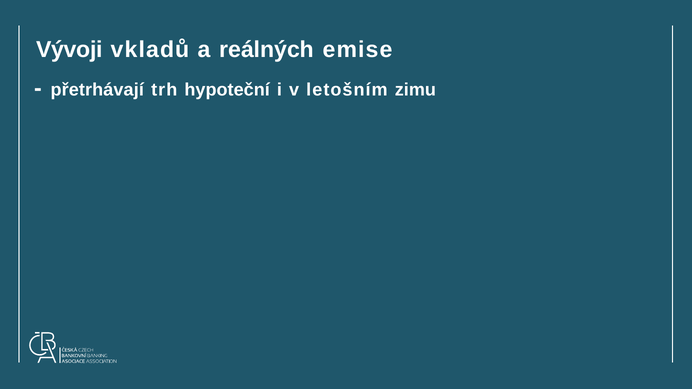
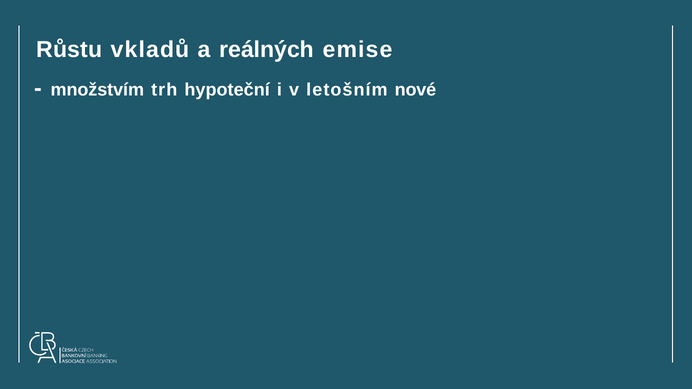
Vývoji: Vývoji -> Růstu
přetrhávají: přetrhávají -> množstvím
zimu: zimu -> nové
